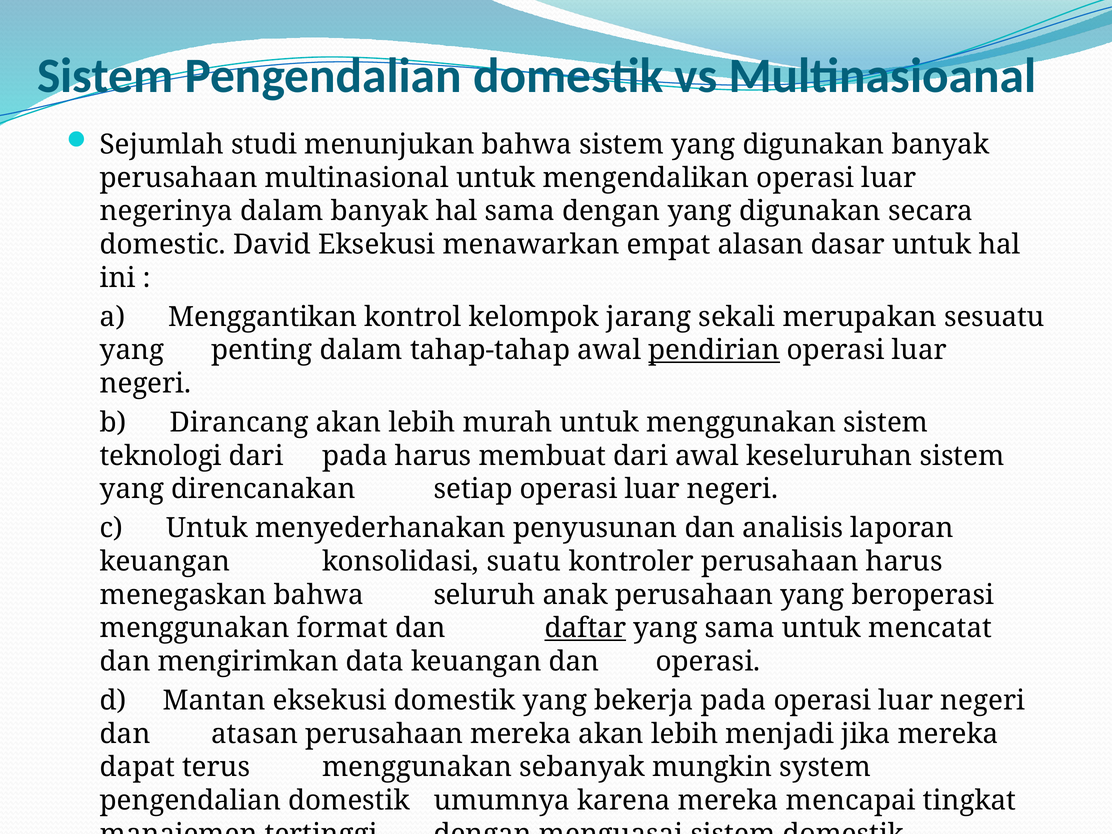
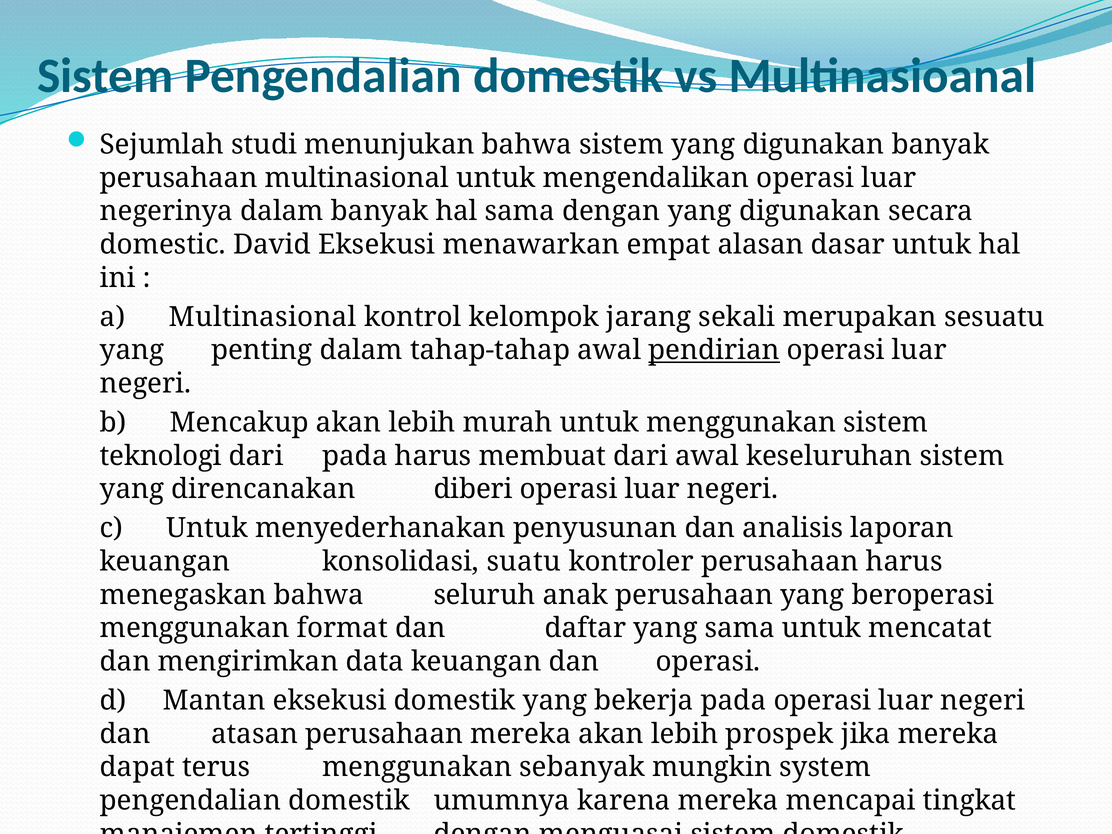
a Menggantikan: Menggantikan -> Multinasional
Dirancang: Dirancang -> Mencakup
setiap: setiap -> diberi
daftar underline: present -> none
menjadi: menjadi -> prospek
